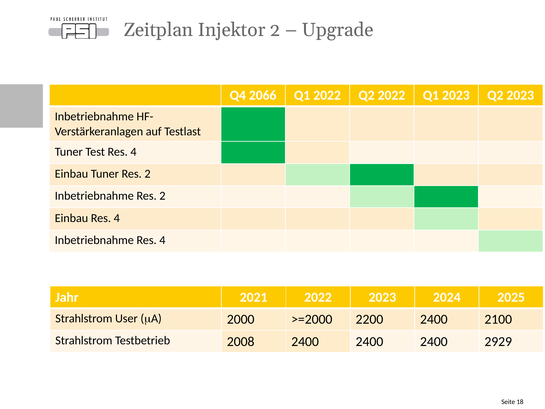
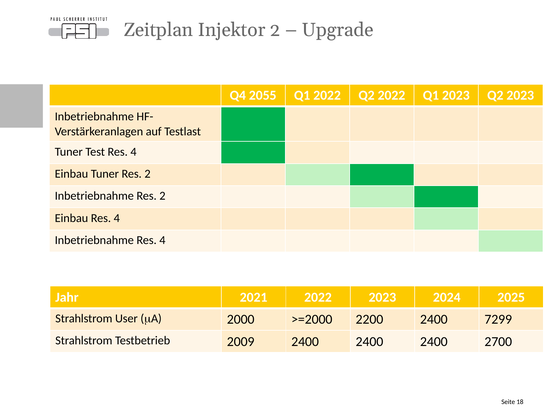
2066: 2066 -> 2055
2100: 2100 -> 7299
2008: 2008 -> 2009
2929: 2929 -> 2700
